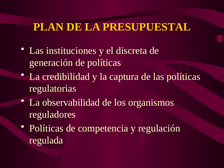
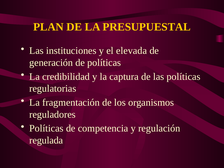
discreta: discreta -> elevada
observabilidad: observabilidad -> fragmentación
